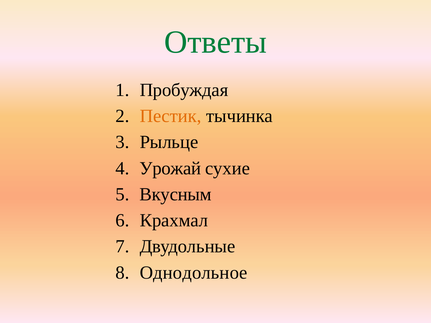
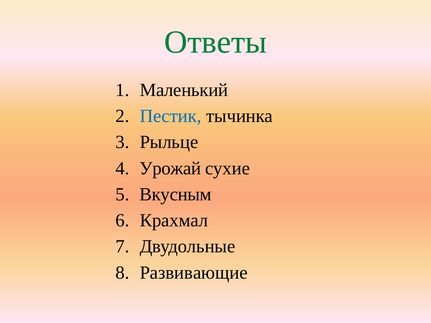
Пробуждая: Пробуждая -> Маленький
Пестик colour: orange -> blue
Однодольное: Однодольное -> Развивающие
